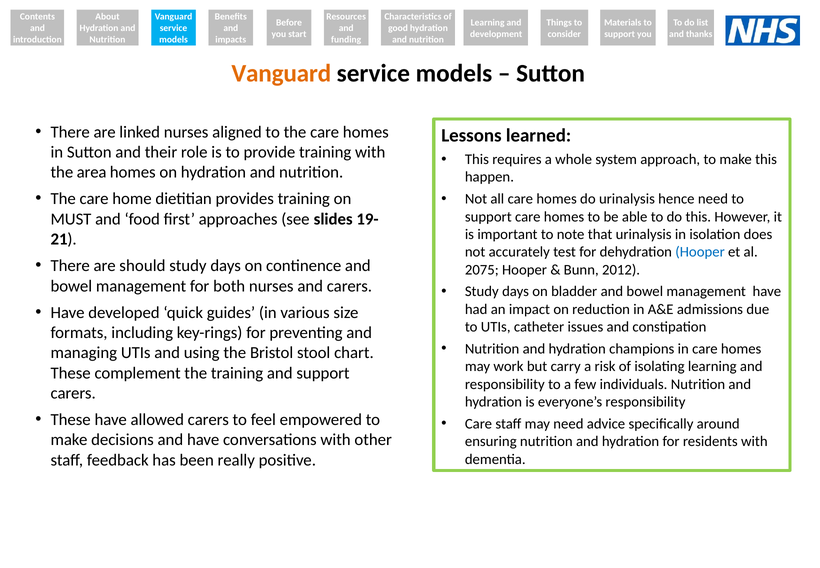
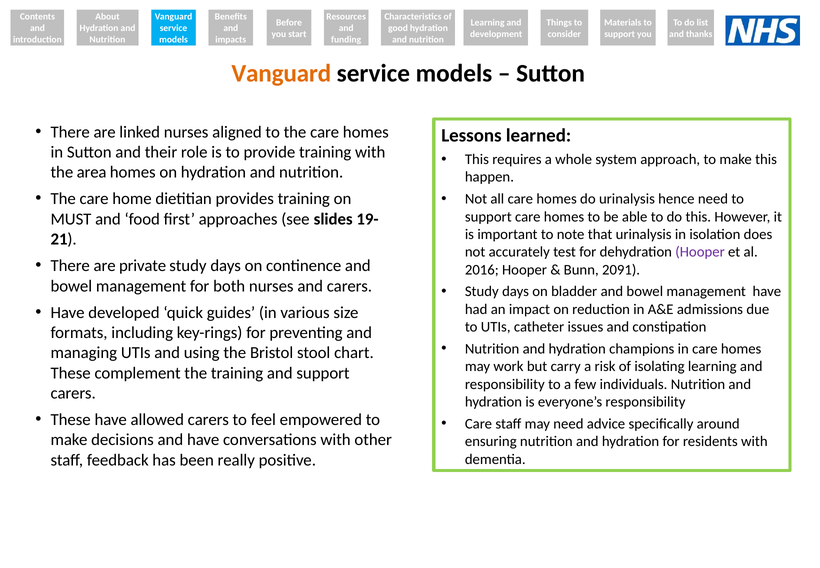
Hooper at (700, 252) colour: blue -> purple
should: should -> private
2075: 2075 -> 2016
2012: 2012 -> 2091
